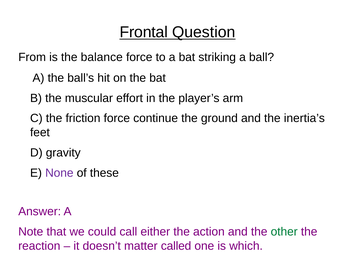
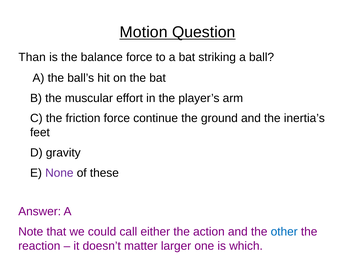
Frontal: Frontal -> Motion
From: From -> Than
other colour: green -> blue
called: called -> larger
